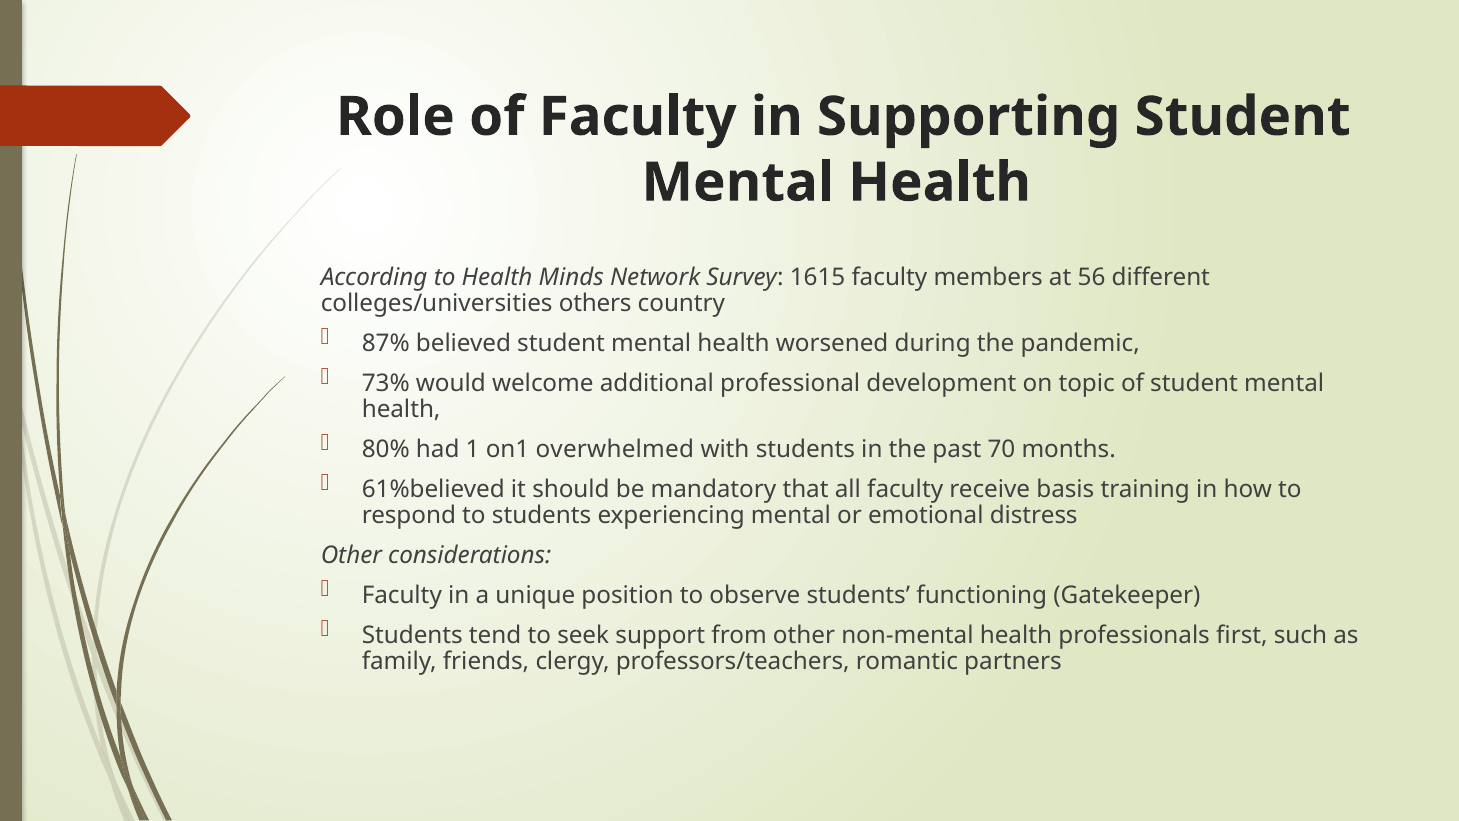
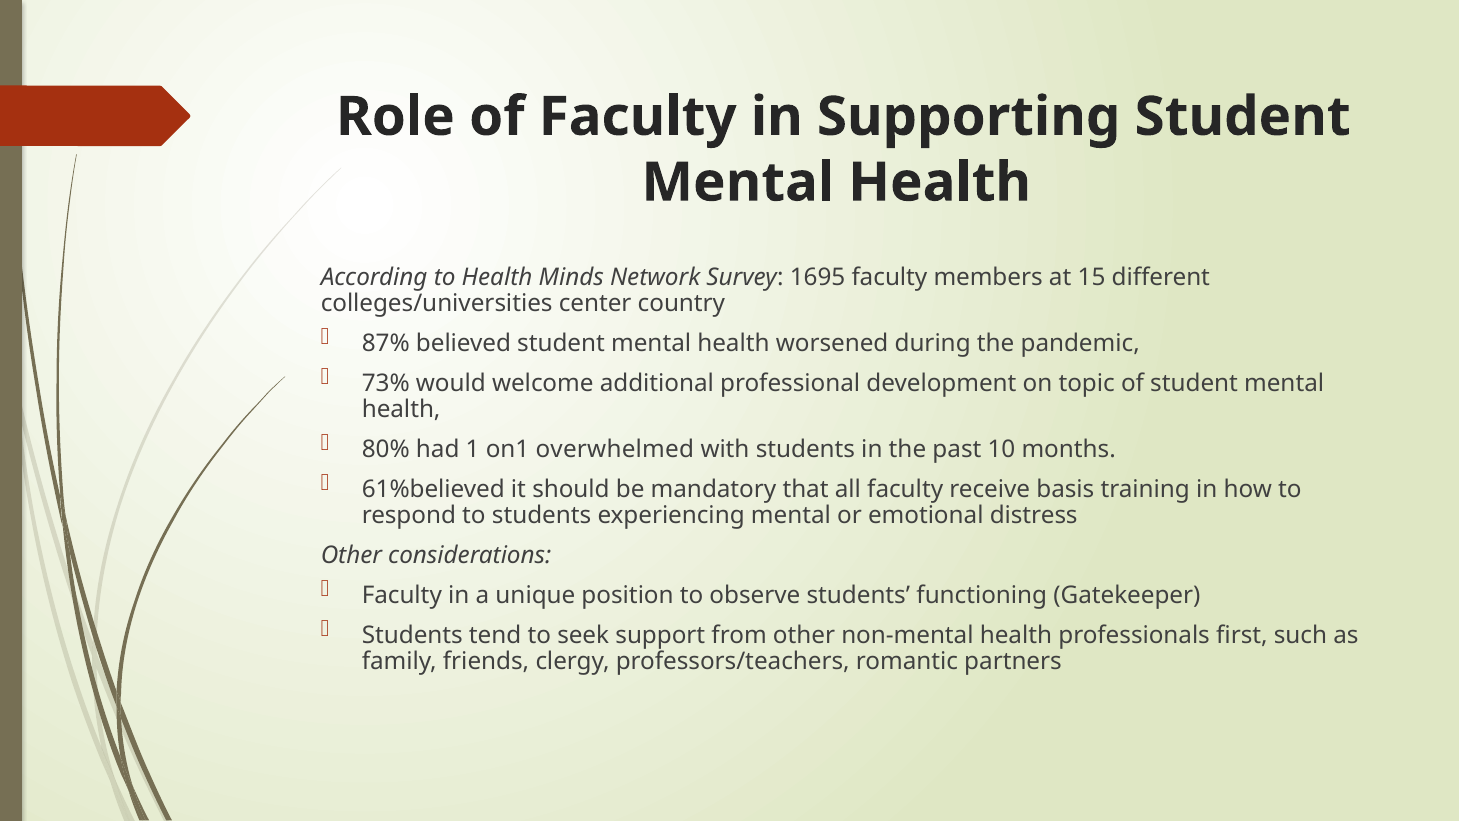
1615: 1615 -> 1695
56: 56 -> 15
others: others -> center
70: 70 -> 10
